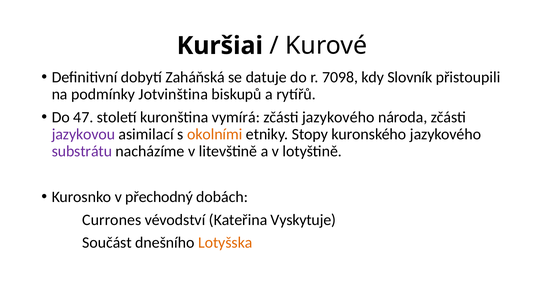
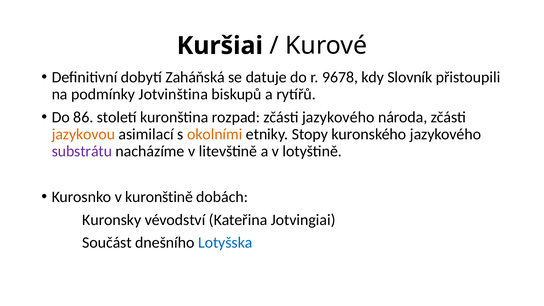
7098: 7098 -> 9678
47: 47 -> 86
vymírá: vymírá -> rozpad
jazykovou colour: purple -> orange
přechodný: přechodný -> kuronštině
Currones: Currones -> Kuronsky
Vyskytuje: Vyskytuje -> Jotvingiai
Lotyšska colour: orange -> blue
